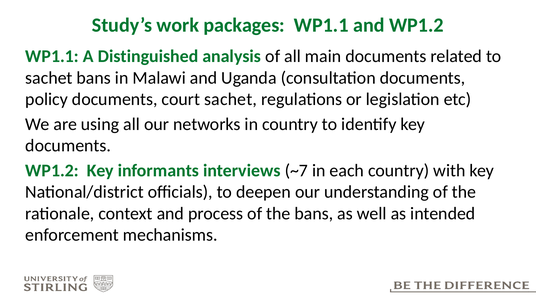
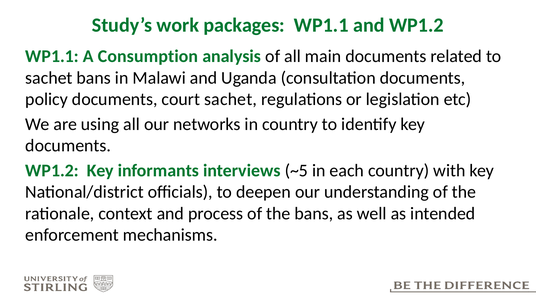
Distinguished: Distinguished -> Consumption
~7: ~7 -> ~5
